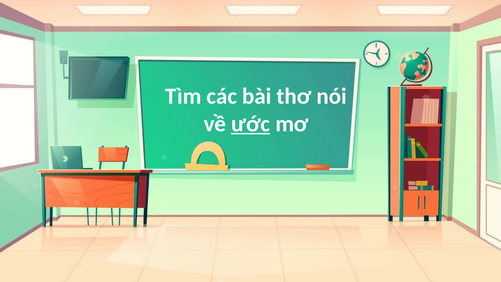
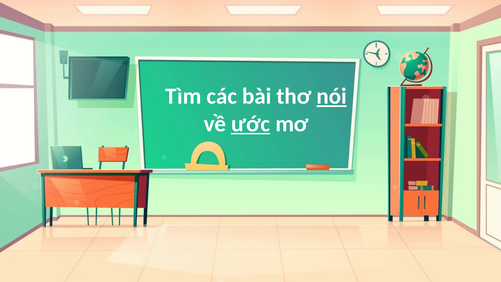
nói underline: none -> present
